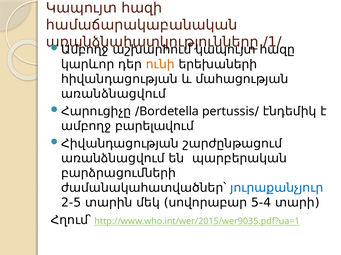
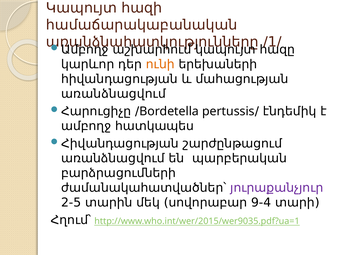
բարելավում: բարելավում -> հատկապես
յուրաքանչյուր colour: blue -> purple
5-4: 5-4 -> 9-4
